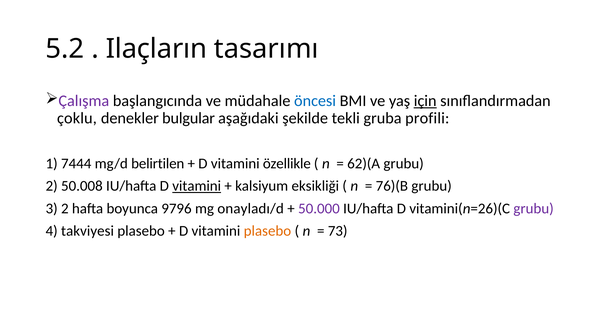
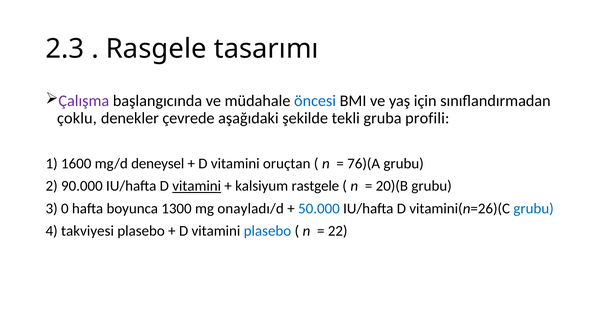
5.2: 5.2 -> 2.3
Ilaçların: Ilaçların -> Rasgele
için underline: present -> none
bulgular: bulgular -> çevrede
7444: 7444 -> 1600
belirtilen: belirtilen -> deneysel
özellikle: özellikle -> oruçtan
62)(A: 62)(A -> 76)(A
50.008: 50.008 -> 90.000
eksikliği: eksikliği -> rastgele
76)(B: 76)(B -> 20)(B
3 2: 2 -> 0
9796: 9796 -> 1300
50.000 colour: purple -> blue
grubu at (534, 209) colour: purple -> blue
plasebo at (267, 231) colour: orange -> blue
73: 73 -> 22
